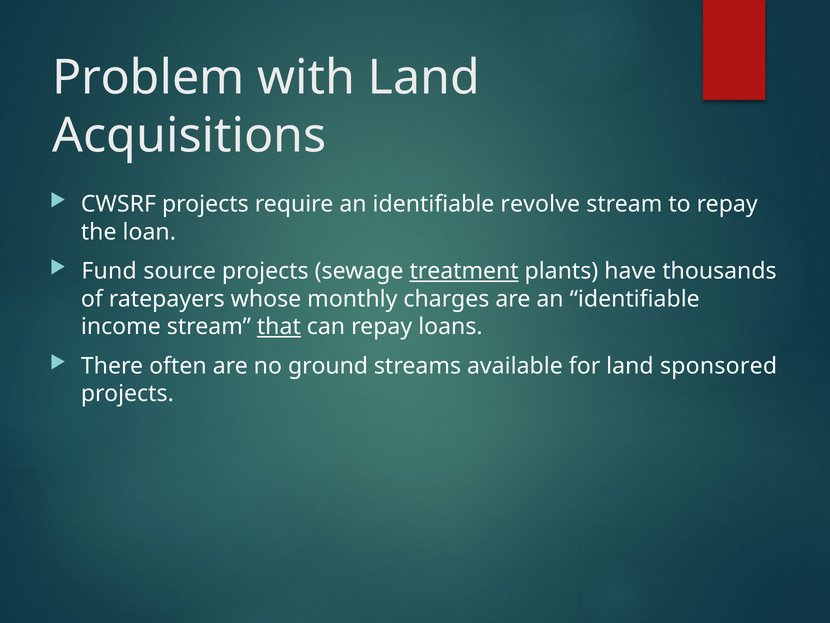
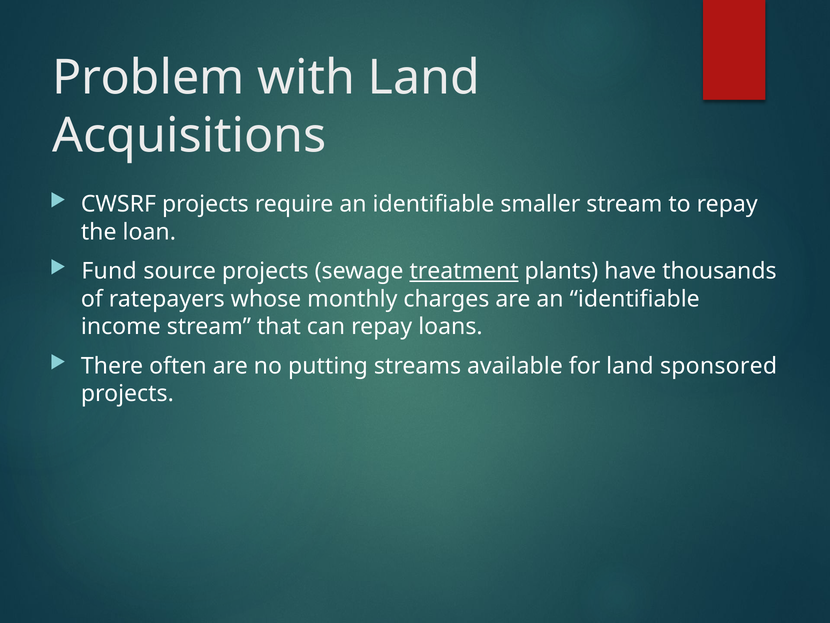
revolve: revolve -> smaller
that underline: present -> none
ground: ground -> putting
